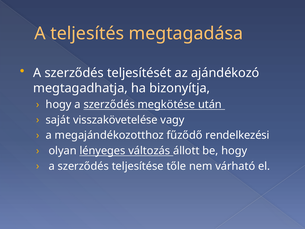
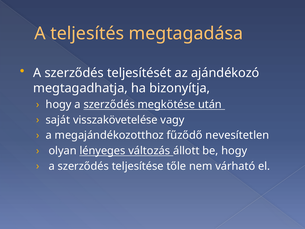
rendelkezési: rendelkezési -> nevesítetlen
